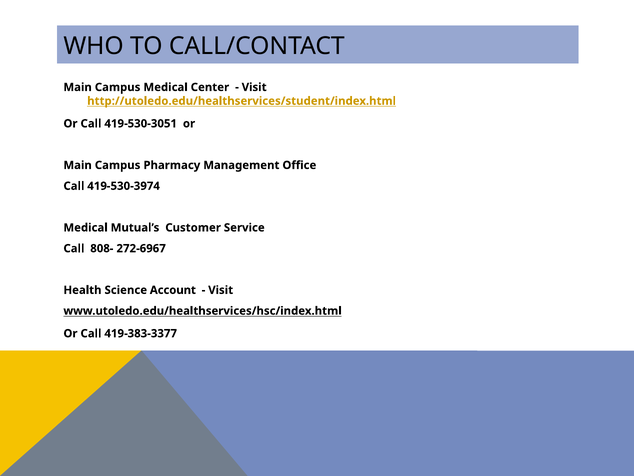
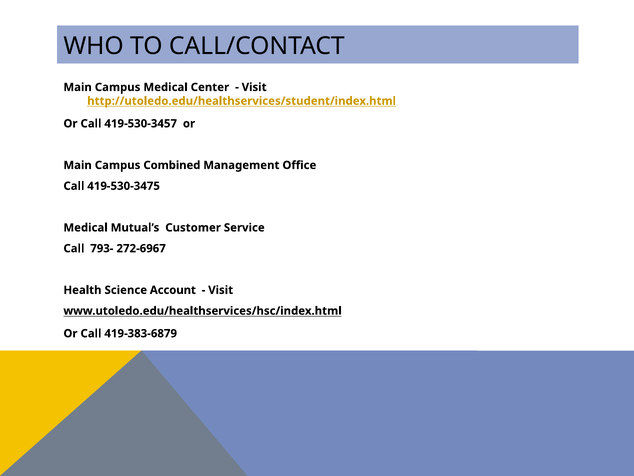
419-530-3051: 419-530-3051 -> 419-530-3457
Pharmacy: Pharmacy -> Combined
419-530-3974: 419-530-3974 -> 419-530-3475
808-: 808- -> 793-
419-383-3377: 419-383-3377 -> 419-383-6879
